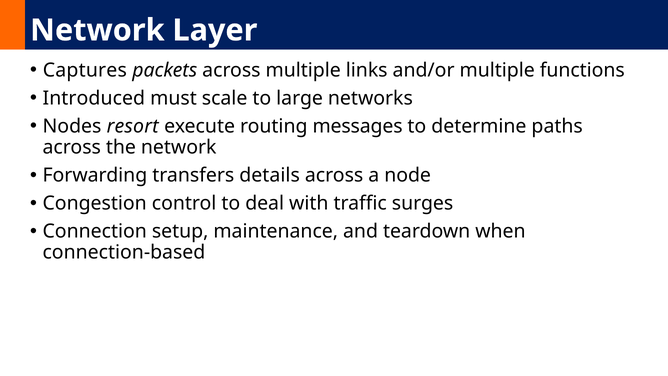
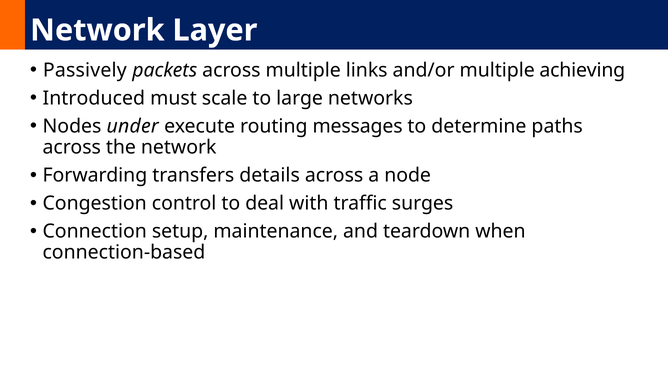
Captures: Captures -> Passively
functions: functions -> achieving
resort: resort -> under
